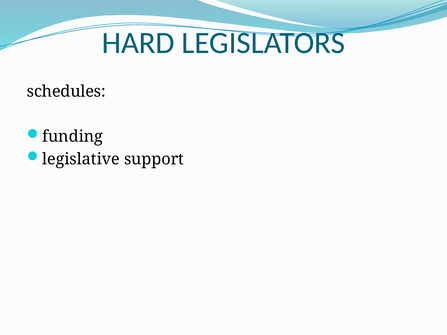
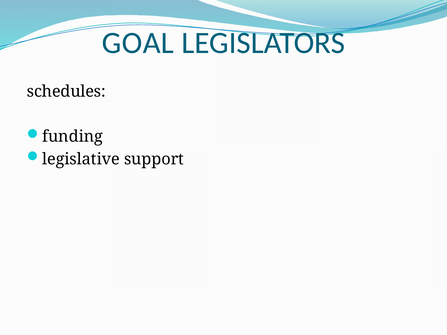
HARD: HARD -> GOAL
